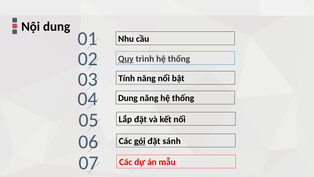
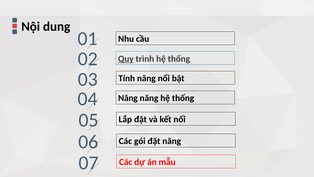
Dung at (128, 98): Dung -> Nâng
gói underline: present -> none
đặt sánh: sánh -> năng
